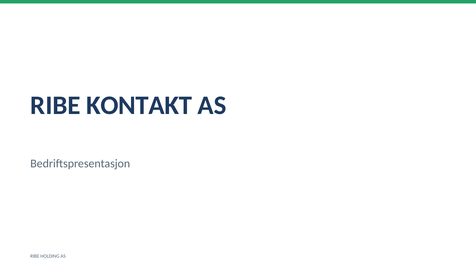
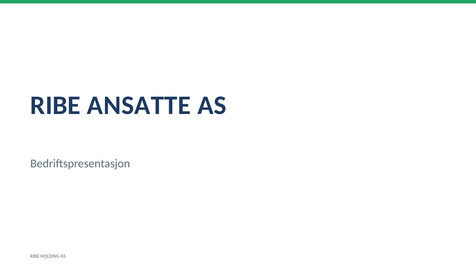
KONTAKT: KONTAKT -> ANSATTE
